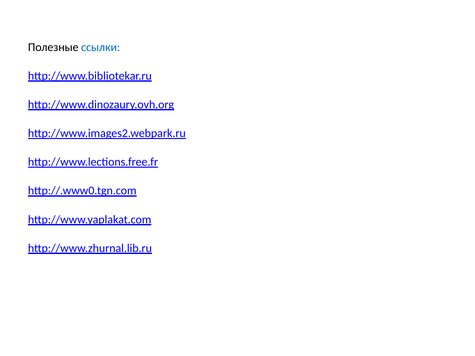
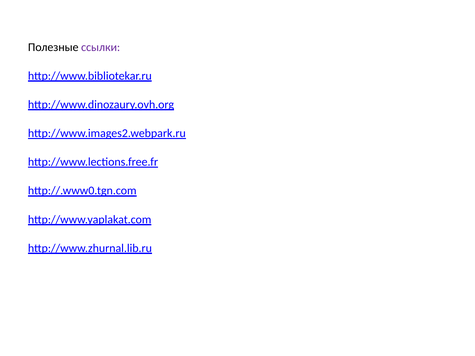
ссылки colour: blue -> purple
